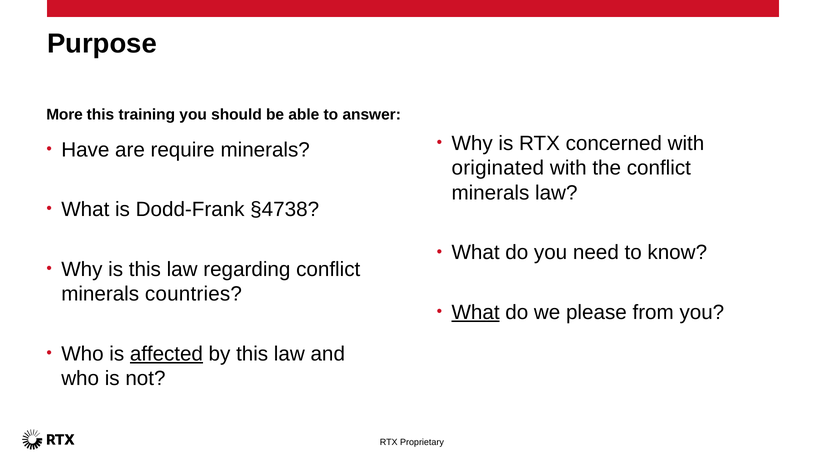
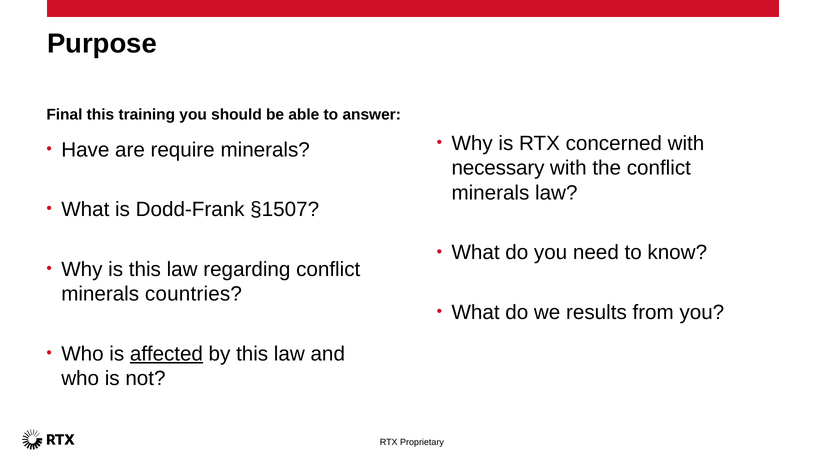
More: More -> Final
originated: originated -> necessary
§4738: §4738 -> §1507
What at (476, 313) underline: present -> none
please: please -> results
